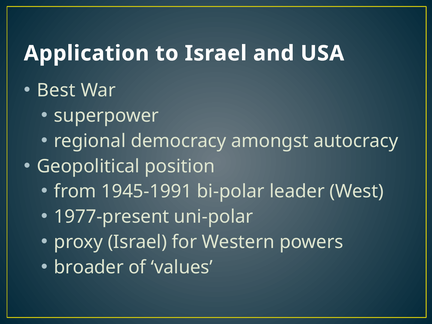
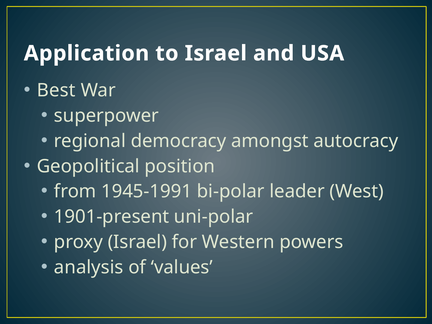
1977-present: 1977-present -> 1901-present
broader: broader -> analysis
